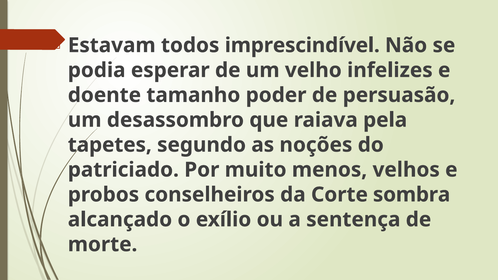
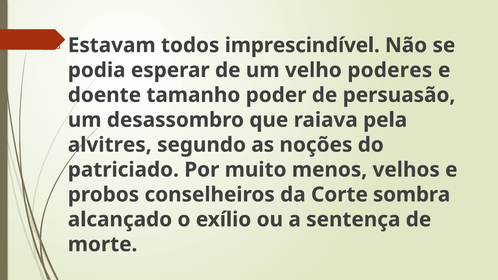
infelizes: infelizes -> poderes
tapetes: tapetes -> alvitres
